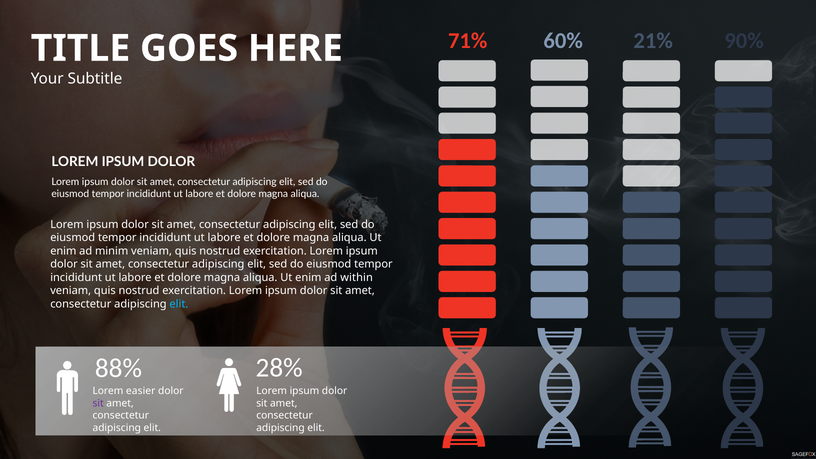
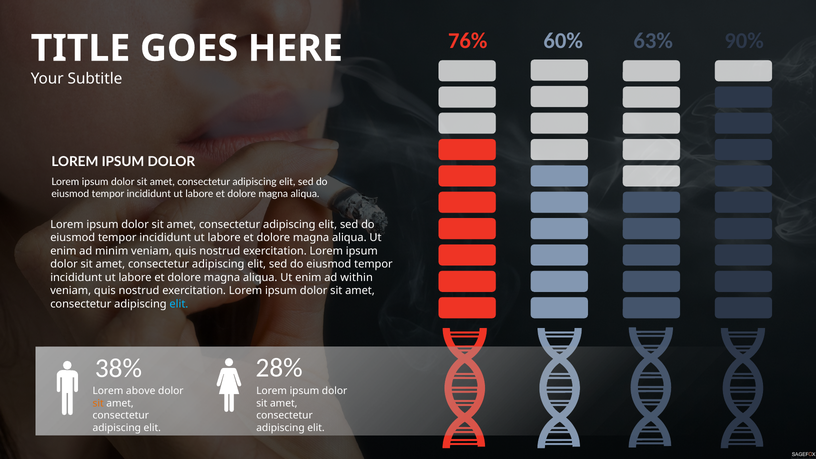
71%: 71% -> 76%
21%: 21% -> 63%
88%: 88% -> 38%
easier: easier -> above
sit at (98, 403) colour: purple -> orange
